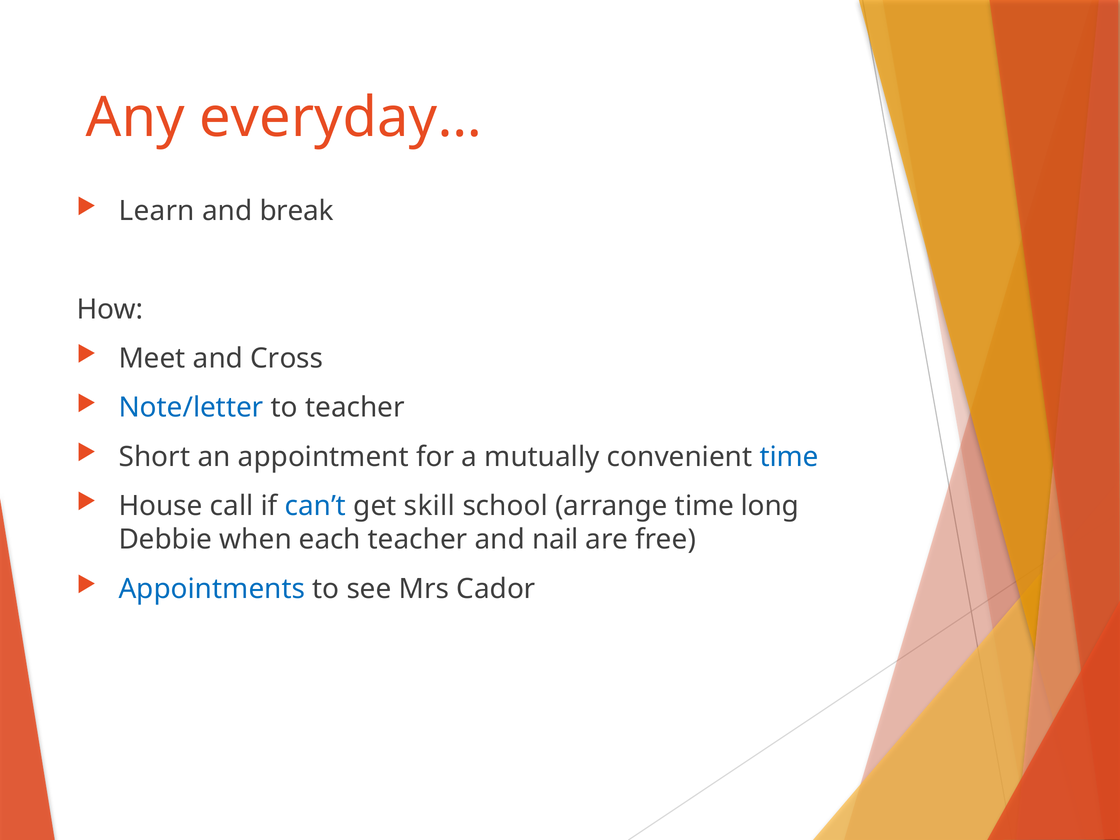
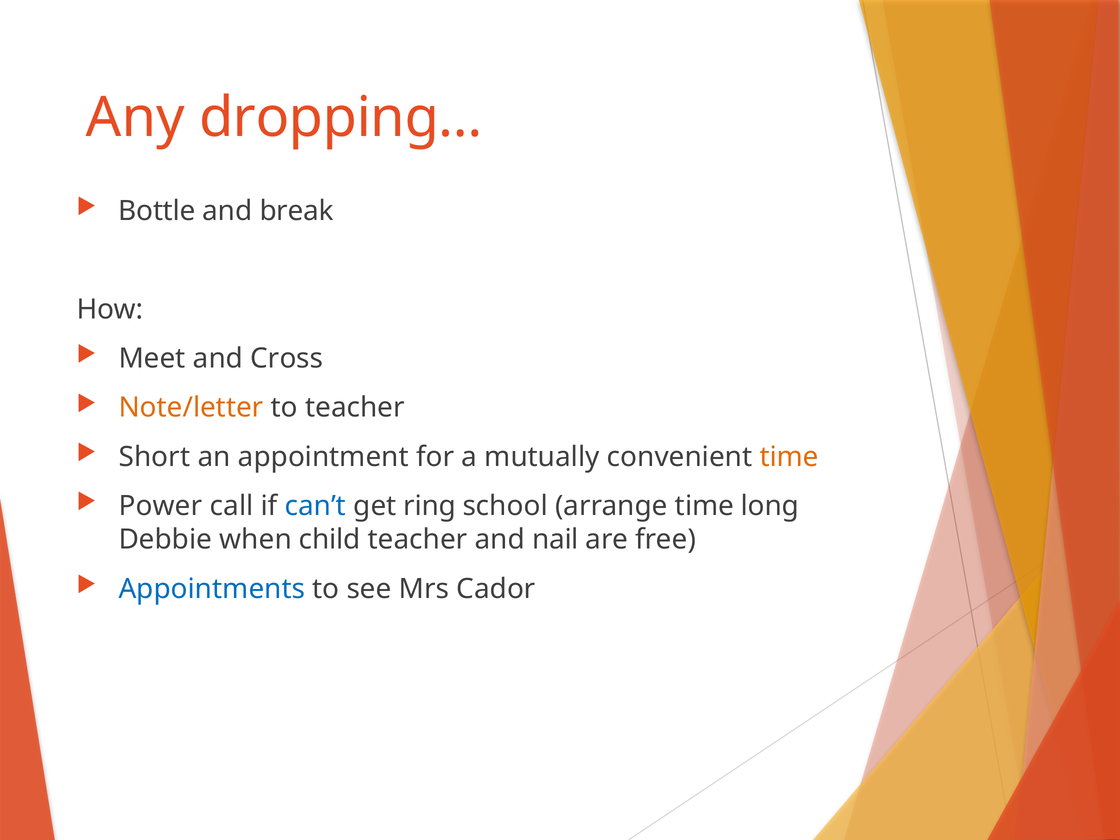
everyday…: everyday… -> dropping…
Learn: Learn -> Bottle
Note/letter colour: blue -> orange
time at (789, 457) colour: blue -> orange
House: House -> Power
skill: skill -> ring
each: each -> child
